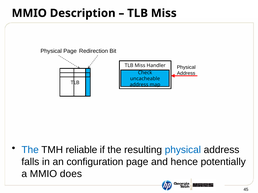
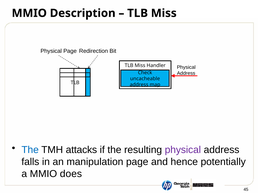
reliable: reliable -> attacks
physical at (183, 150) colour: blue -> purple
configuration: configuration -> manipulation
